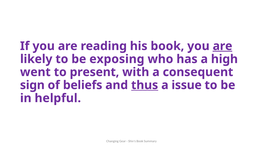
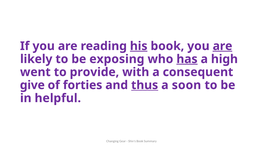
his underline: none -> present
has underline: none -> present
present: present -> provide
sign: sign -> give
beliefs: beliefs -> forties
issue: issue -> soon
